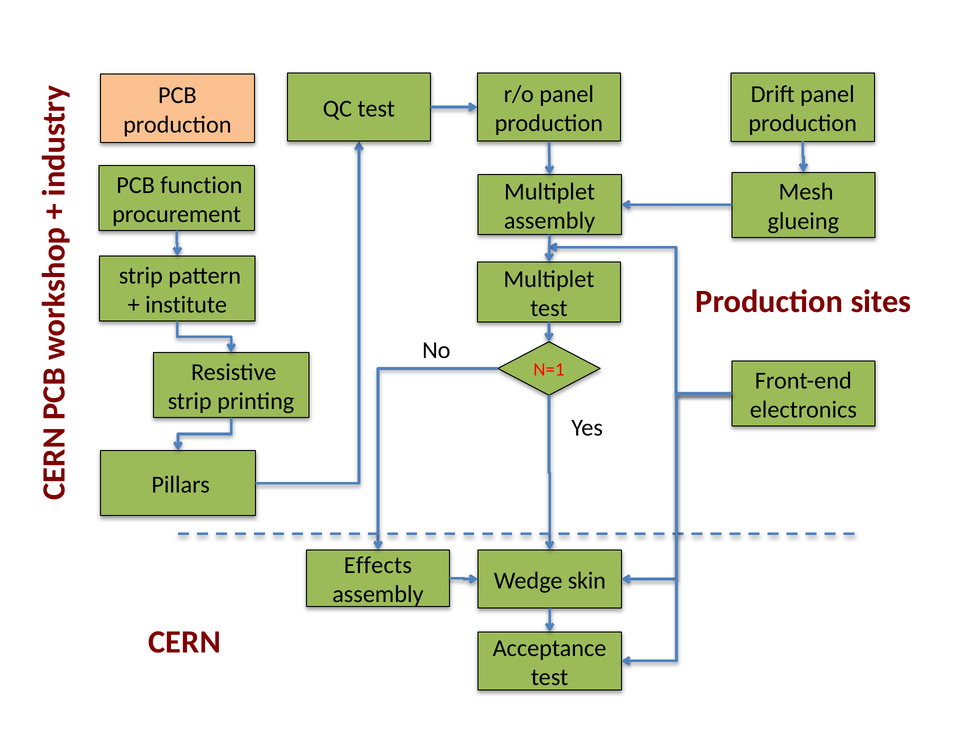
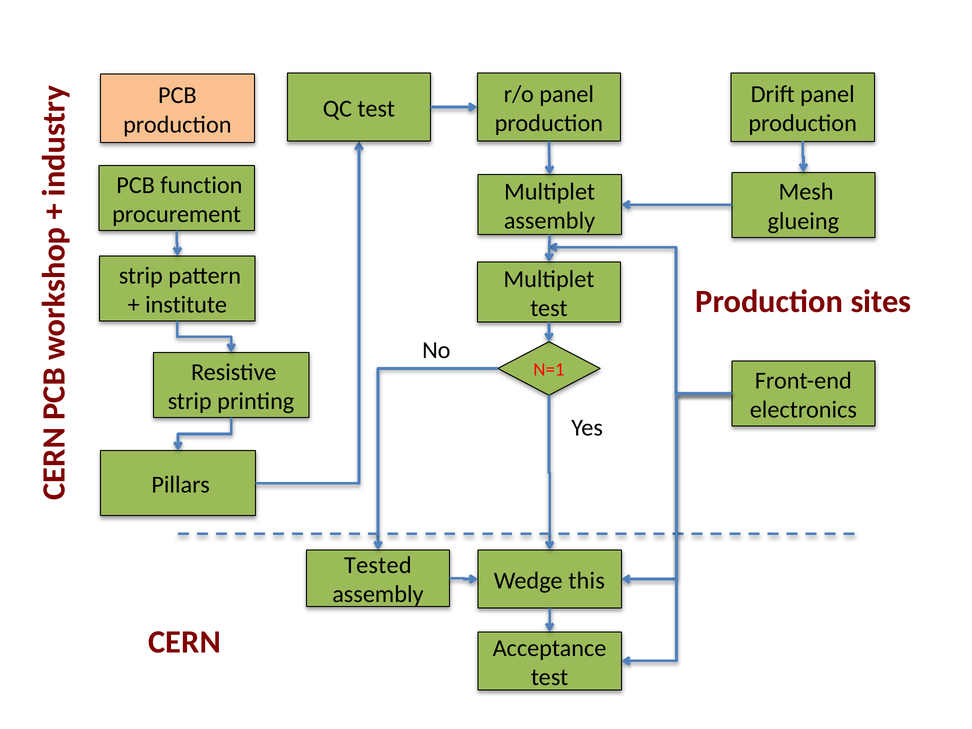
Effects: Effects -> Tested
skin: skin -> this
